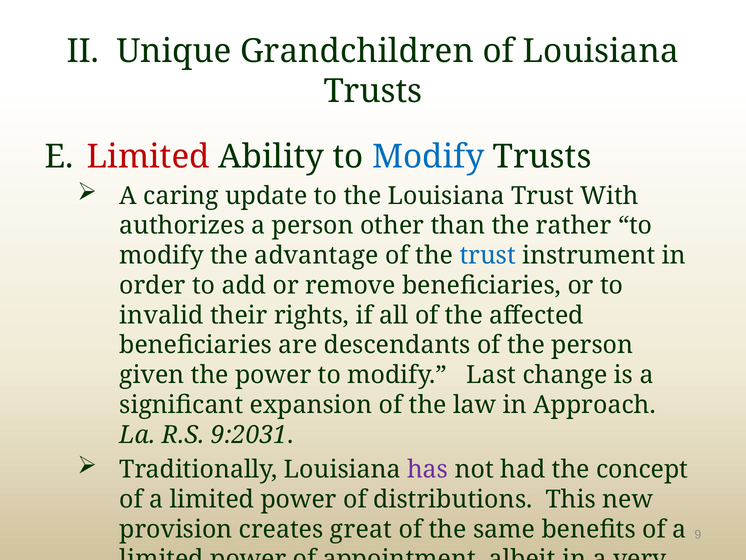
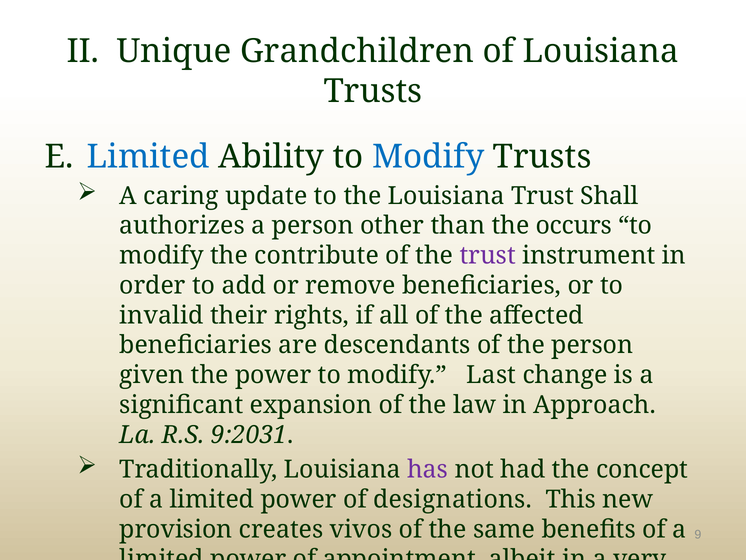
Limited at (148, 156) colour: red -> blue
With: With -> Shall
rather: rather -> occurs
advantage: advantage -> contribute
trust at (488, 255) colour: blue -> purple
distributions: distributions -> designations
great: great -> vivos
